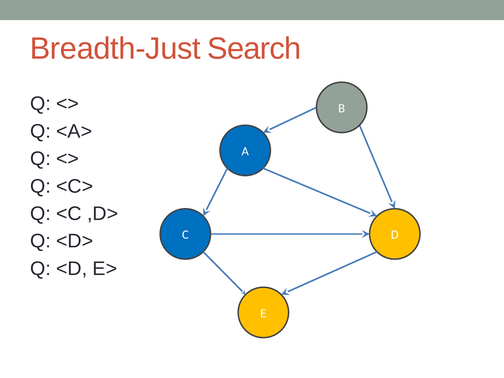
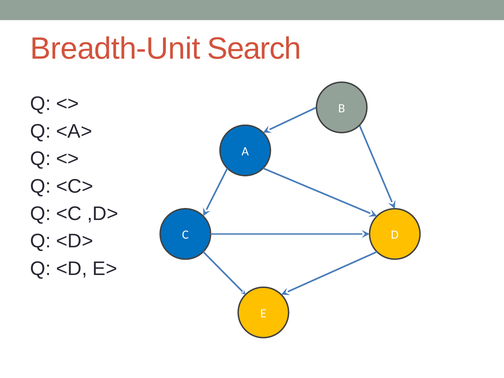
Breadth-Just: Breadth-Just -> Breadth-Unit
